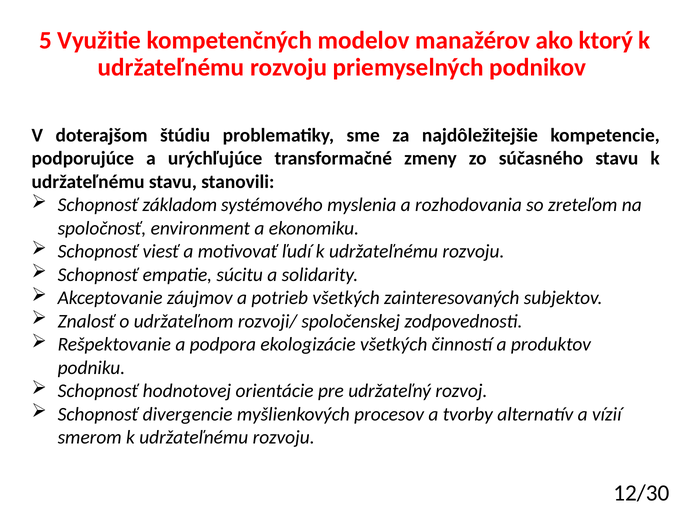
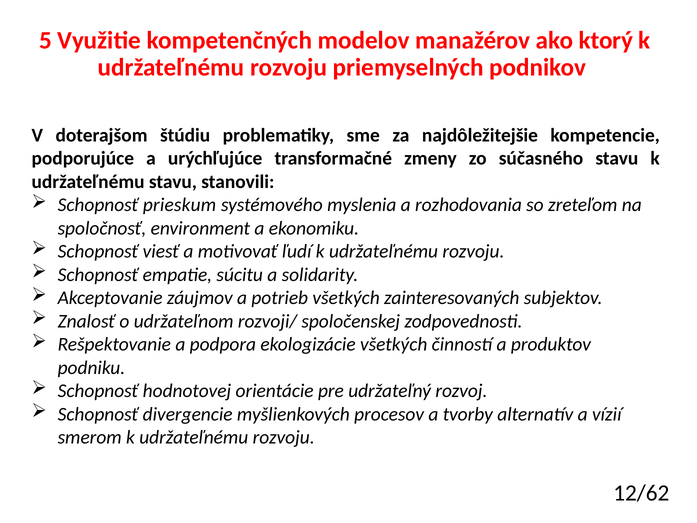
základom: základom -> prieskum
12/30: 12/30 -> 12/62
